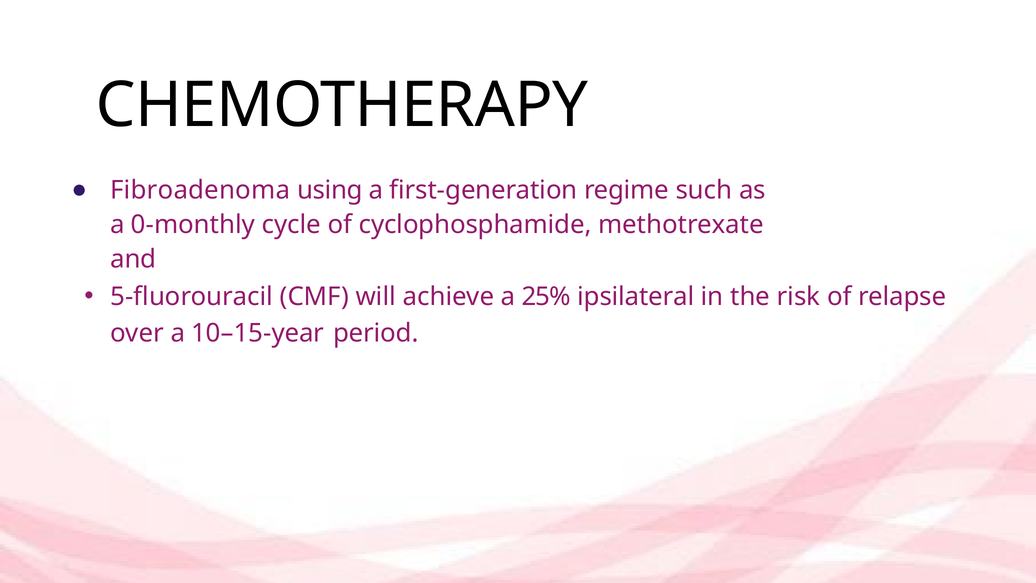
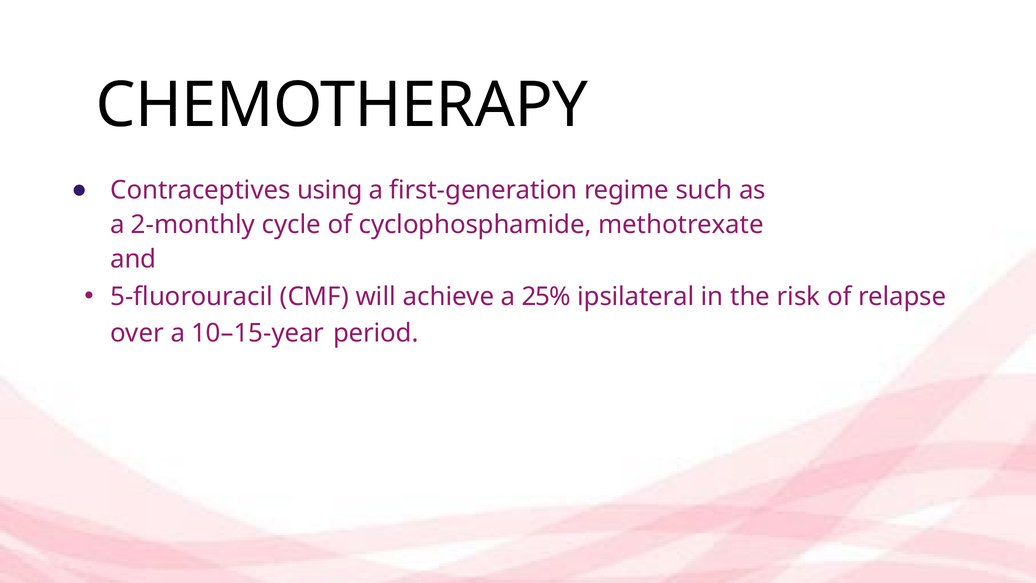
Fibroadenoma: Fibroadenoma -> Contraceptives
0-monthly: 0-monthly -> 2-monthly
